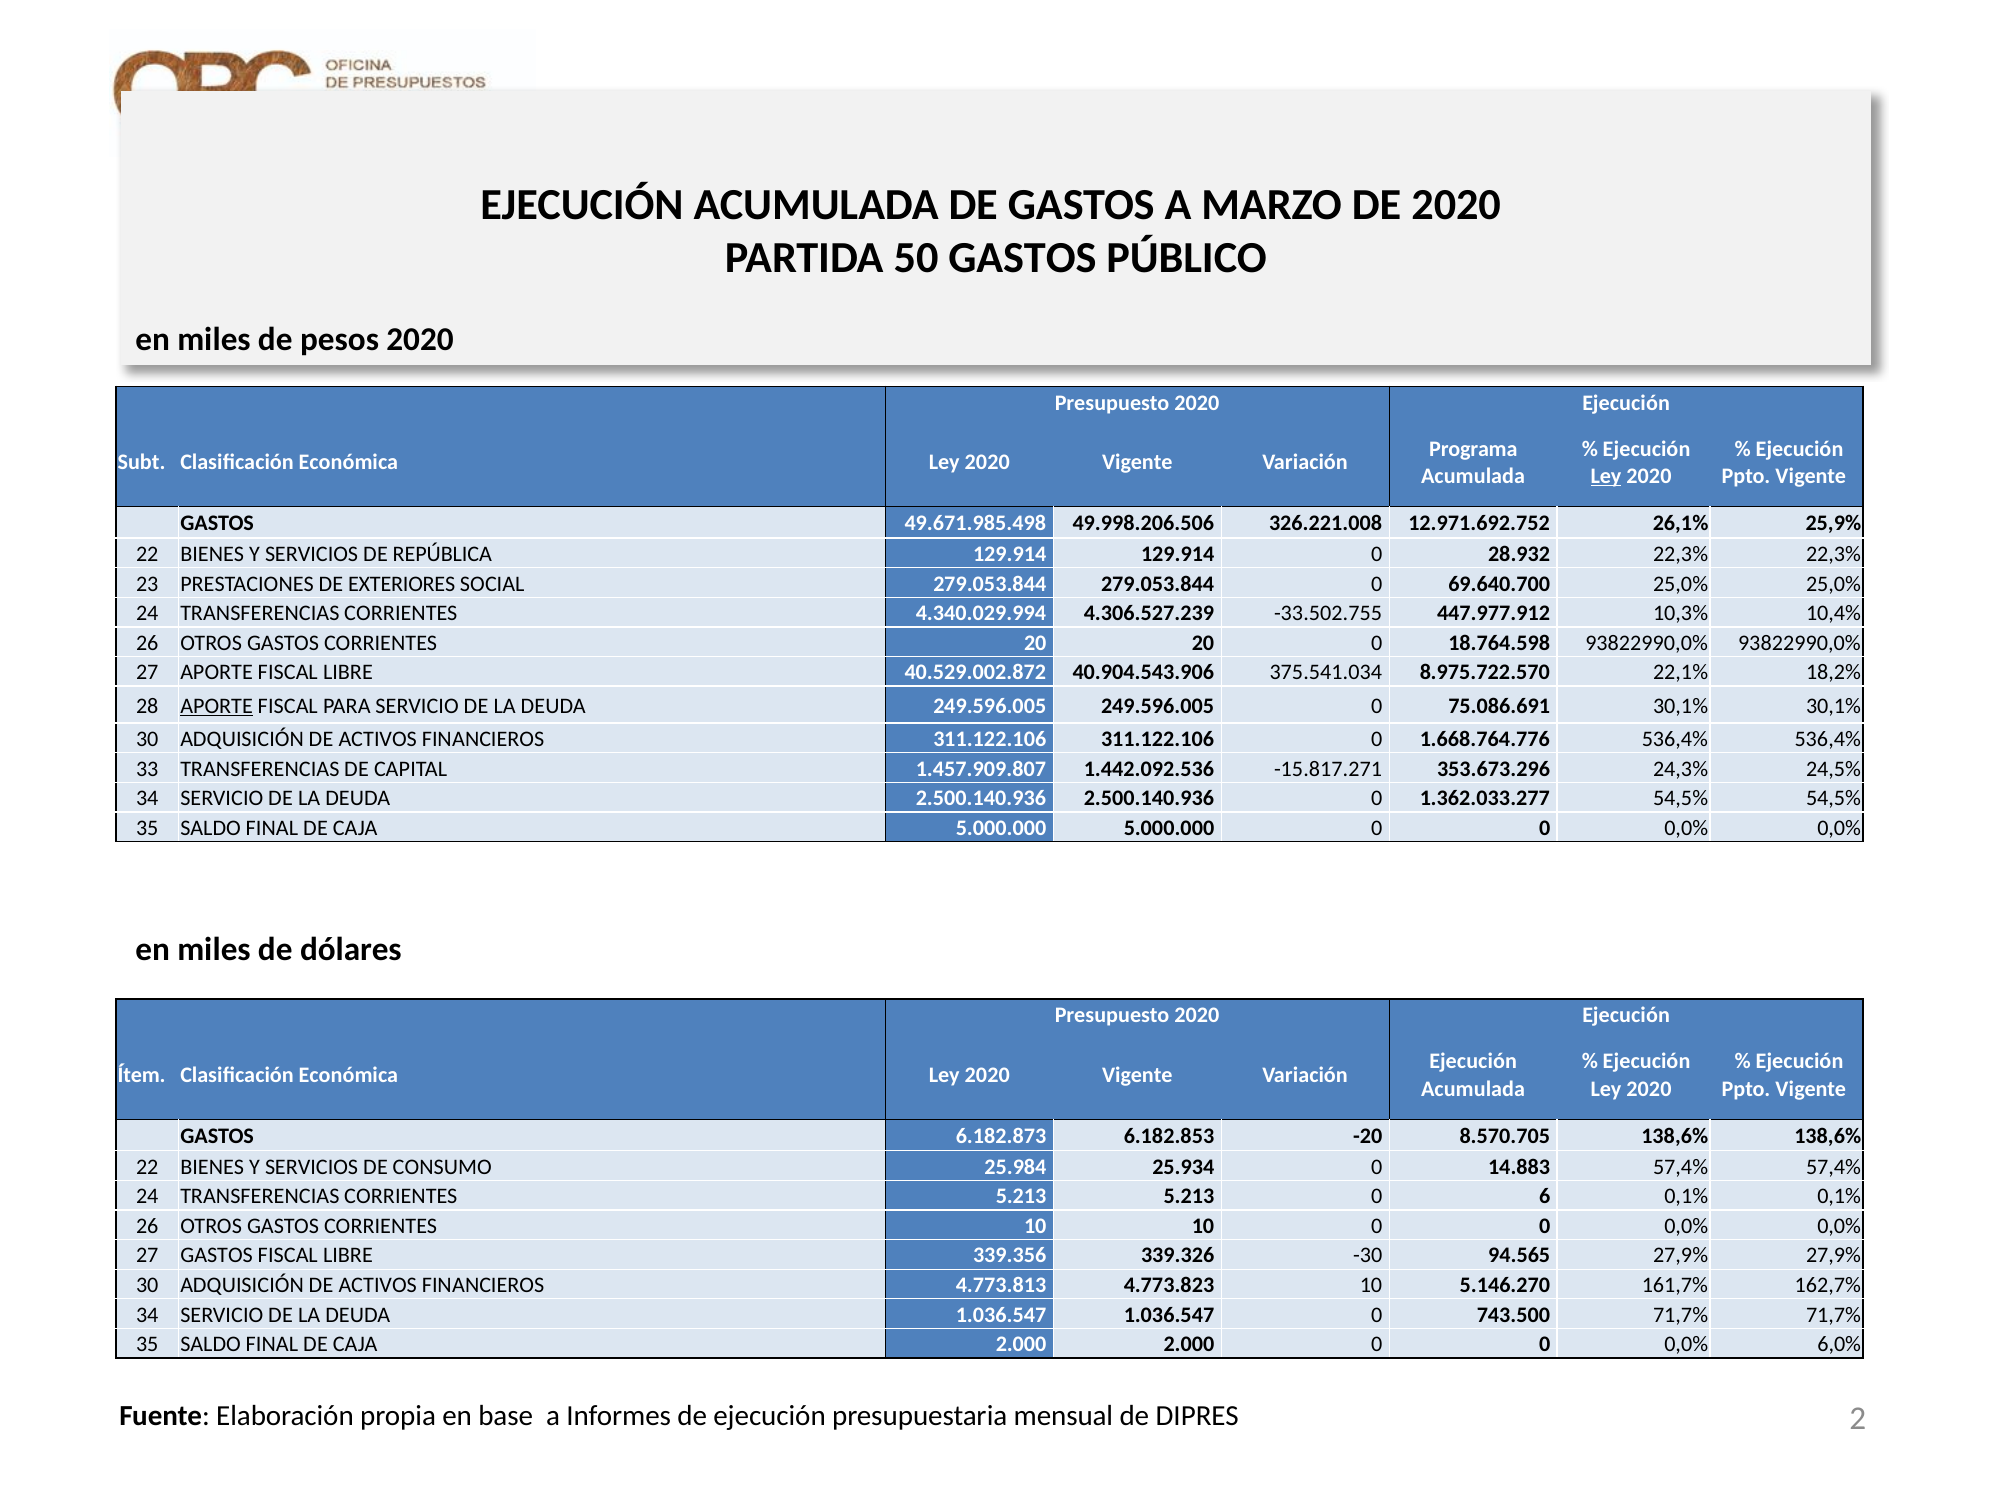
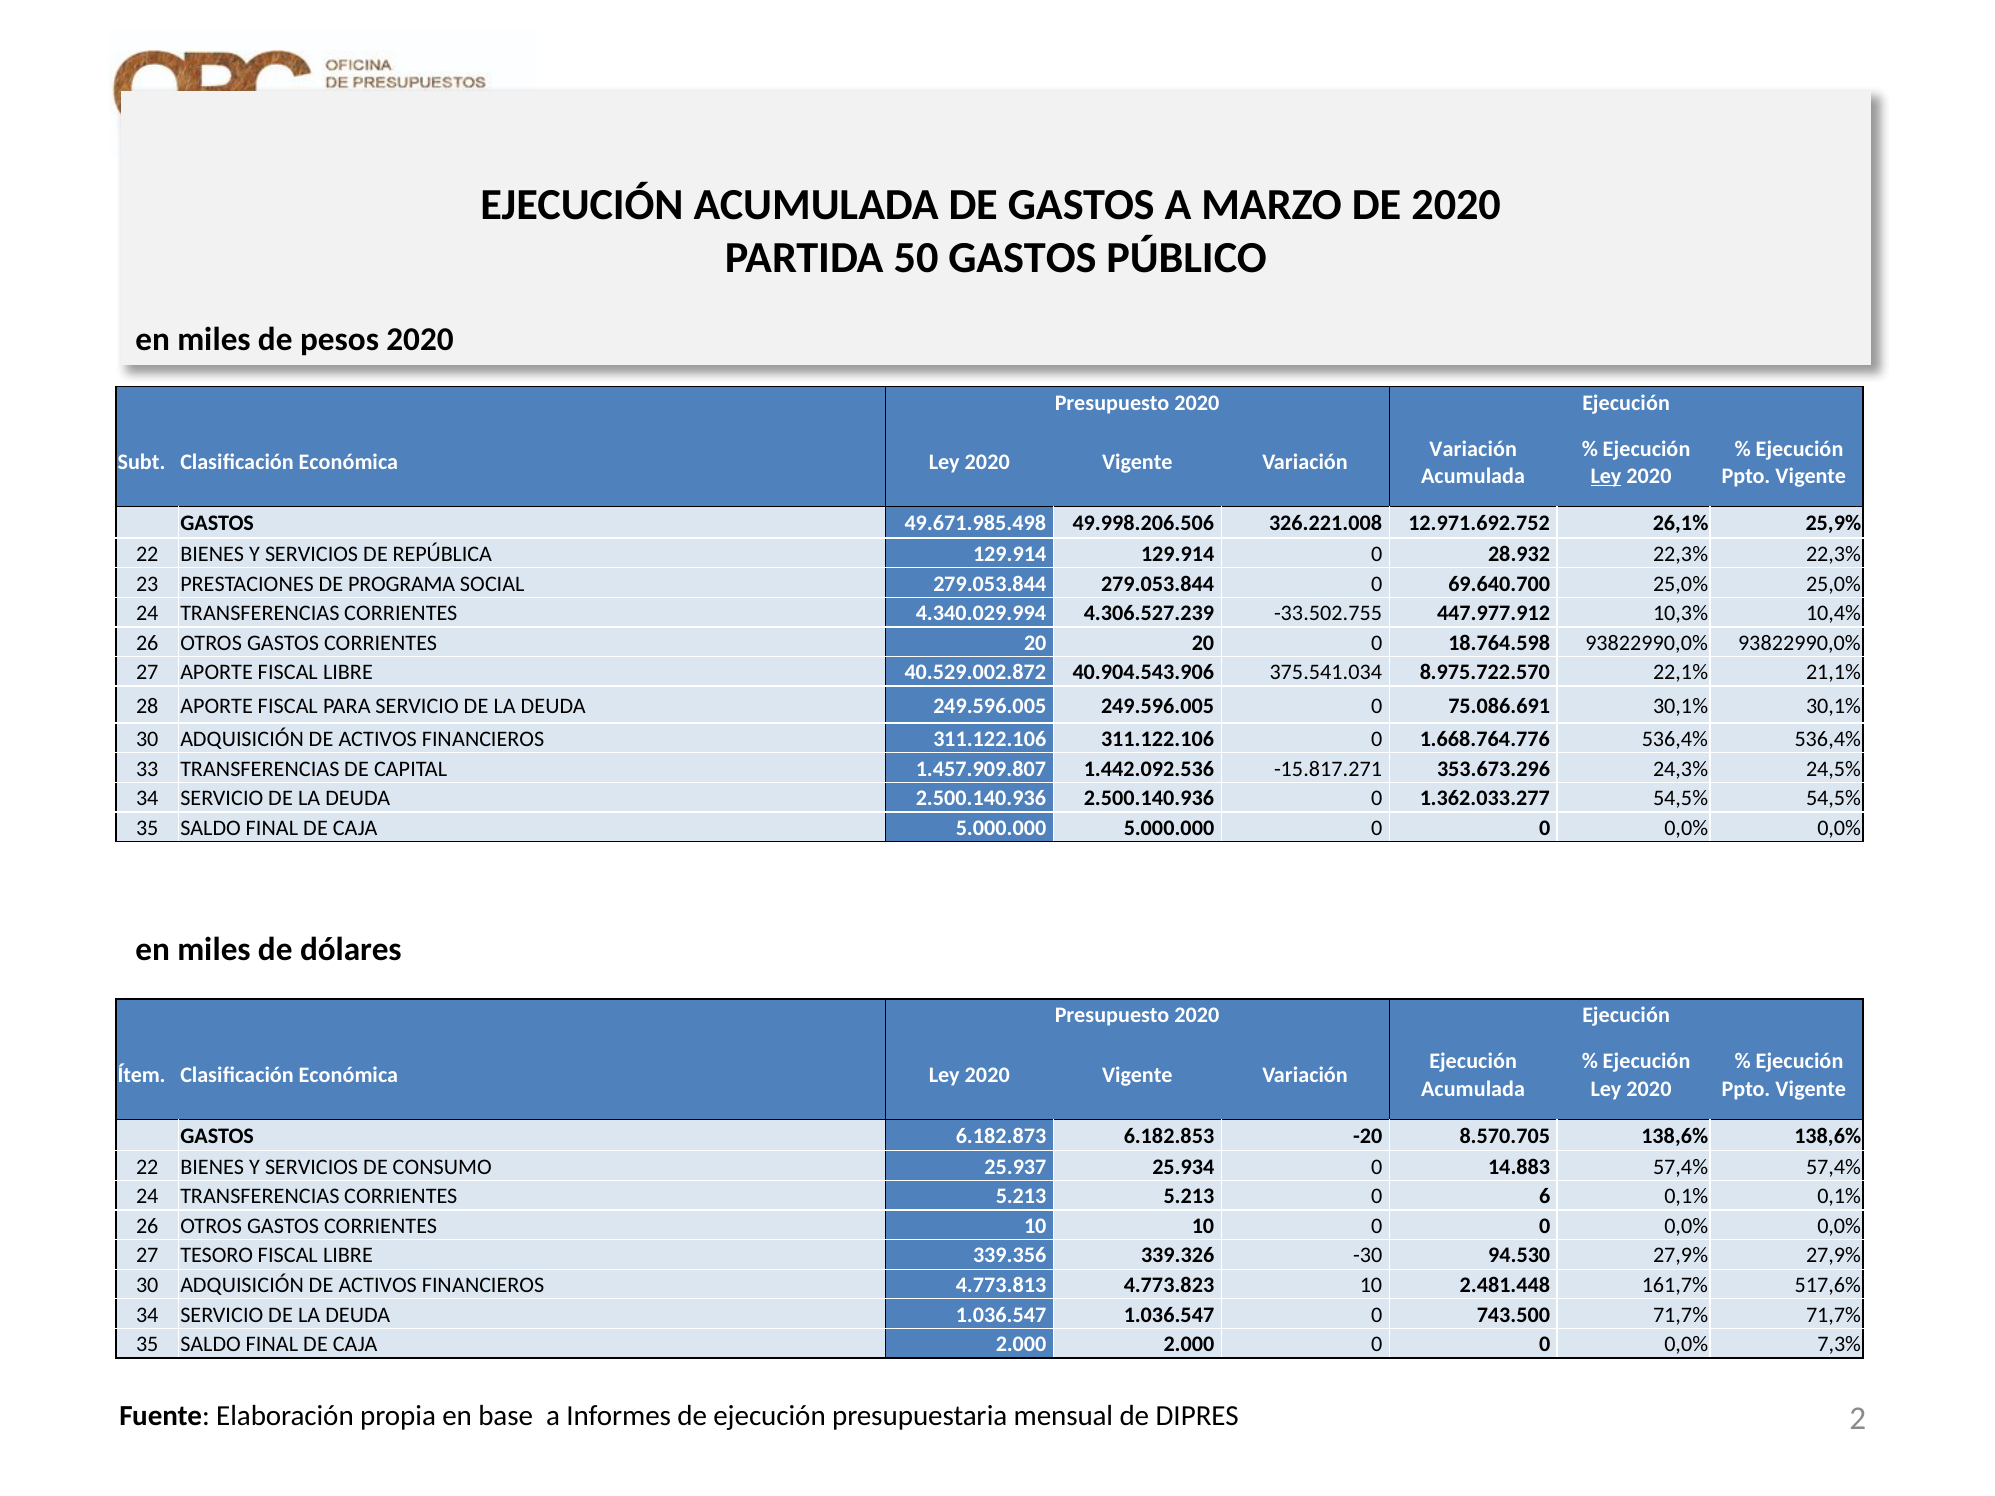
Programa at (1473, 449): Programa -> Variación
EXTERIORES: EXTERIORES -> PROGRAMA
18,2%: 18,2% -> 21,1%
APORTE at (217, 706) underline: present -> none
25.984: 25.984 -> 25.937
27 GASTOS: GASTOS -> TESORO
94.565: 94.565 -> 94.530
5.146.270: 5.146.270 -> 2.481.448
162,7%: 162,7% -> 517,6%
6,0%: 6,0% -> 7,3%
